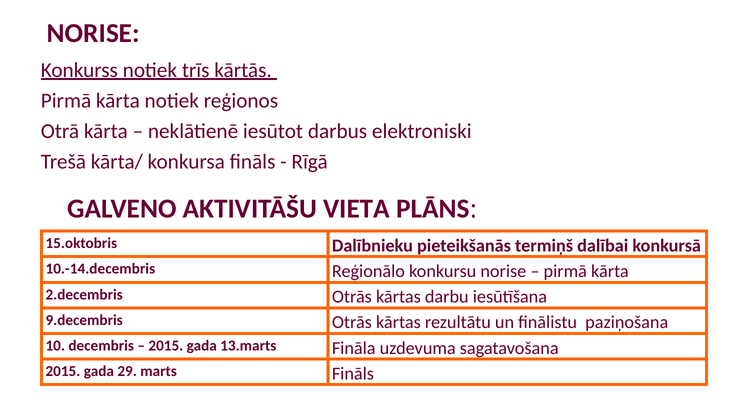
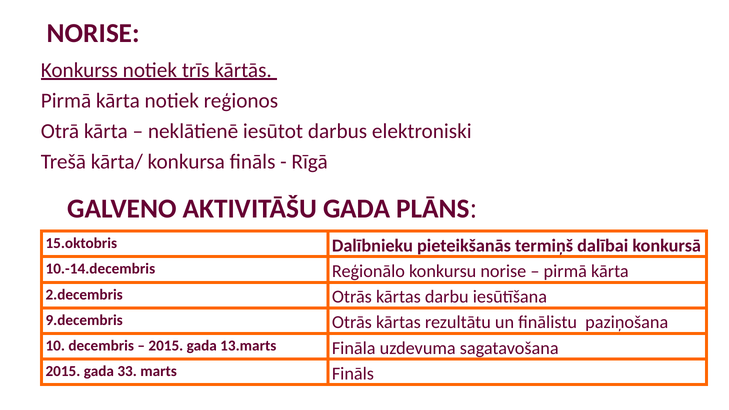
AKTIVITĀŠU VIETA: VIETA -> GADA
29: 29 -> 33
